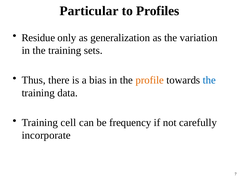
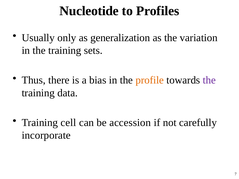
Particular: Particular -> Nucleotide
Residue: Residue -> Usually
the at (209, 80) colour: blue -> purple
frequency: frequency -> accession
